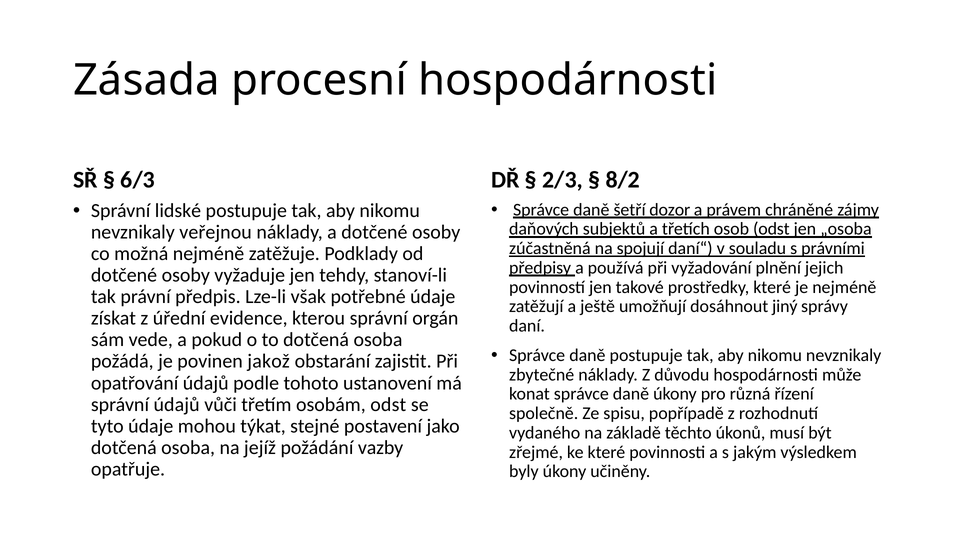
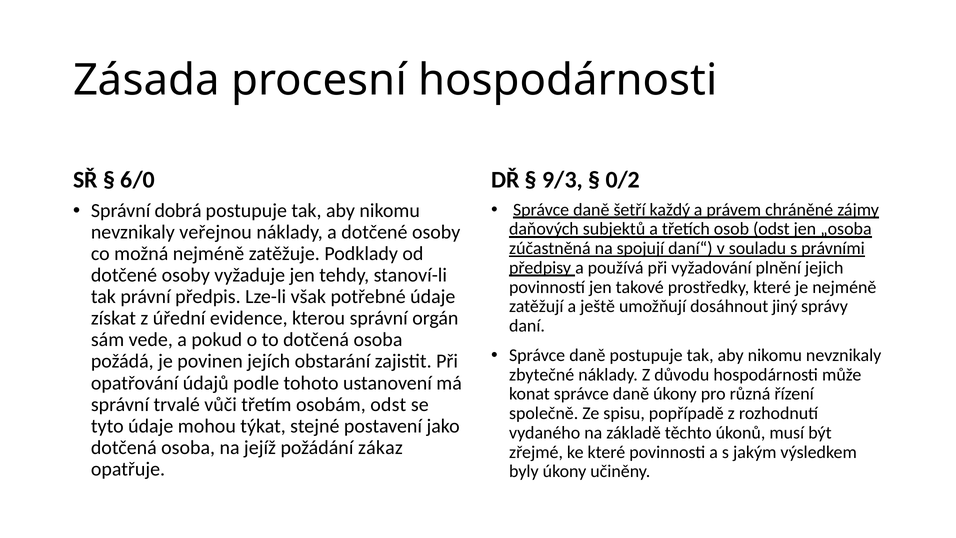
6/3: 6/3 -> 6/0
2/3: 2/3 -> 9/3
8/2: 8/2 -> 0/2
dozor: dozor -> každý
lidské: lidské -> dobrá
jakož: jakož -> jejích
správní údajů: údajů -> trvalé
vazby: vazby -> zákaz
